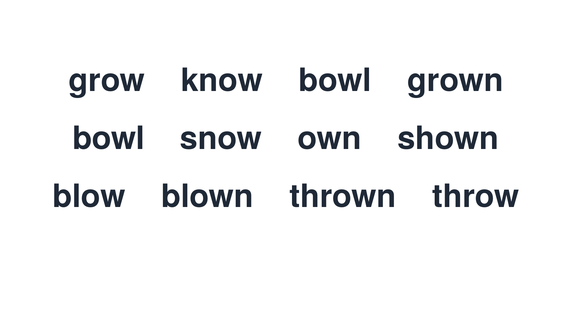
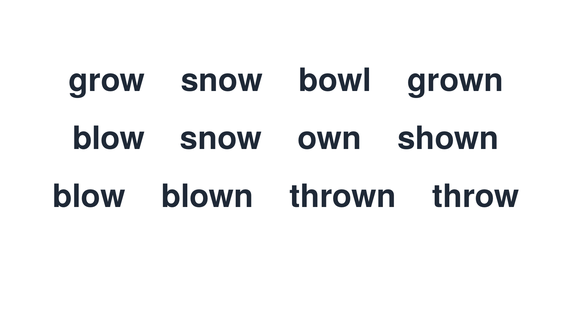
grow know: know -> snow
bowl at (109, 138): bowl -> blow
